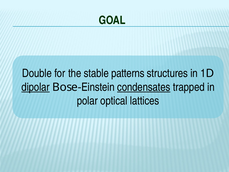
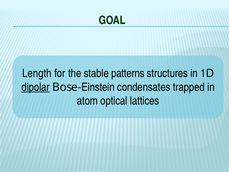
Double: Double -> Length
condensates underline: present -> none
polar: polar -> atom
